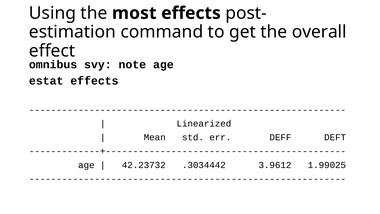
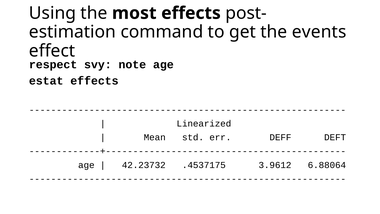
overall: overall -> events
omnibus: omnibus -> respect
.3034442: .3034442 -> .4537175
1.99025: 1.99025 -> 6.88064
